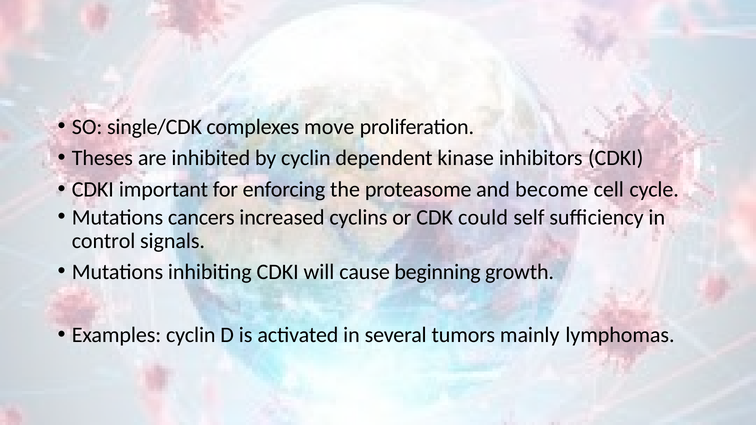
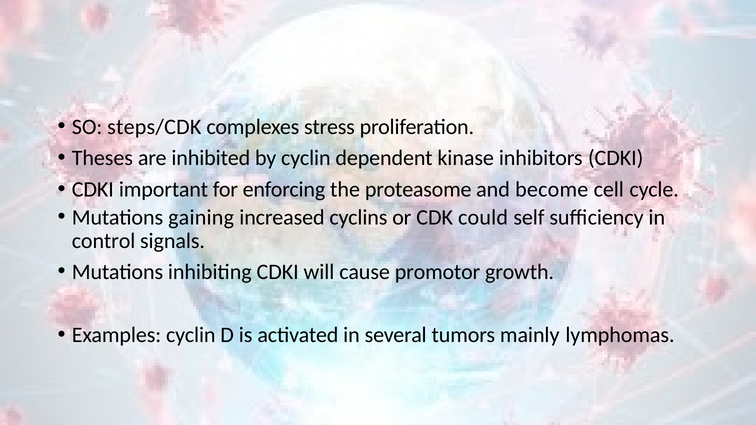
single/CDK: single/CDK -> steps/CDK
move: move -> stress
cancers: cancers -> gaining
beginning: beginning -> promotor
